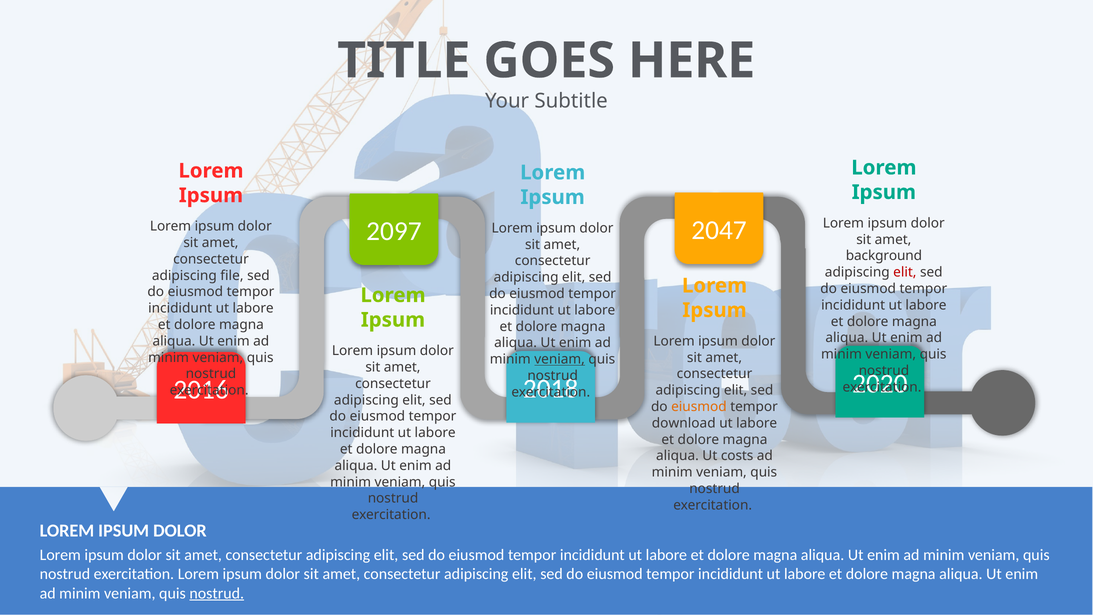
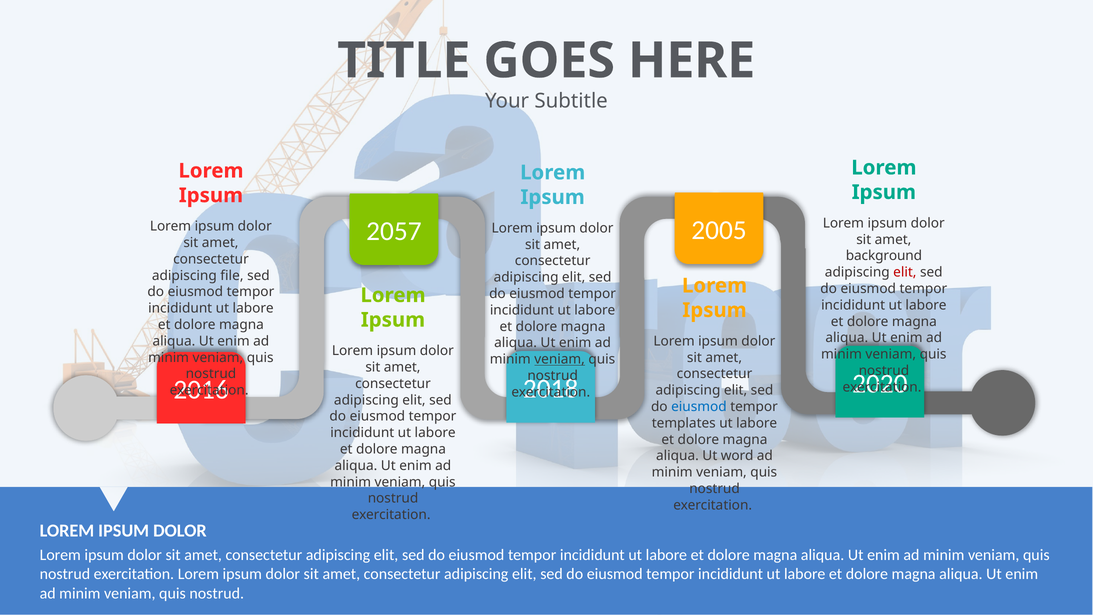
2047: 2047 -> 2005
2097: 2097 -> 2057
eiusmod at (699, 407) colour: orange -> blue
download: download -> templates
costs: costs -> word
nostrud at (217, 593) underline: present -> none
